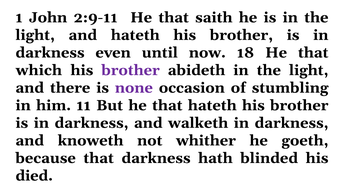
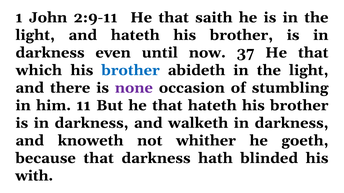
18: 18 -> 37
brother at (131, 70) colour: purple -> blue
died: died -> with
